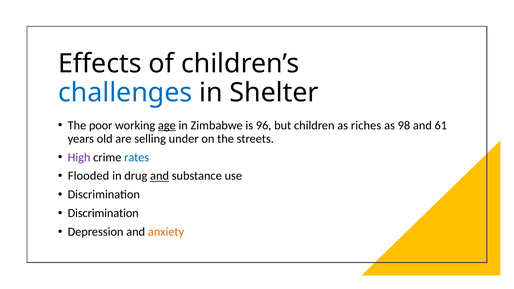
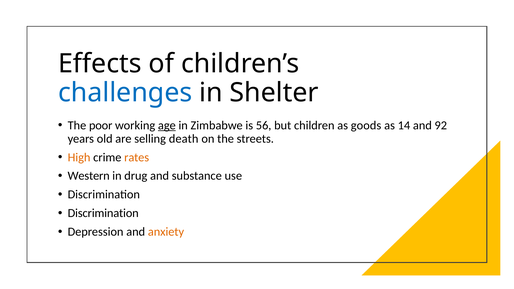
96: 96 -> 56
riches: riches -> goods
98: 98 -> 14
61: 61 -> 92
under: under -> death
High colour: purple -> orange
rates colour: blue -> orange
Flooded: Flooded -> Western
and at (160, 176) underline: present -> none
